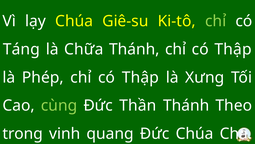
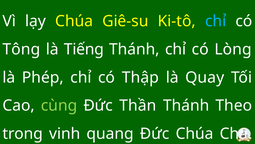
chỉ at (216, 21) colour: light green -> light blue
Táng: Táng -> Tông
Chữa: Chữa -> Tiếng
Thánh chỉ có Thập: Thập -> Lòng
Xưng: Xưng -> Quay
